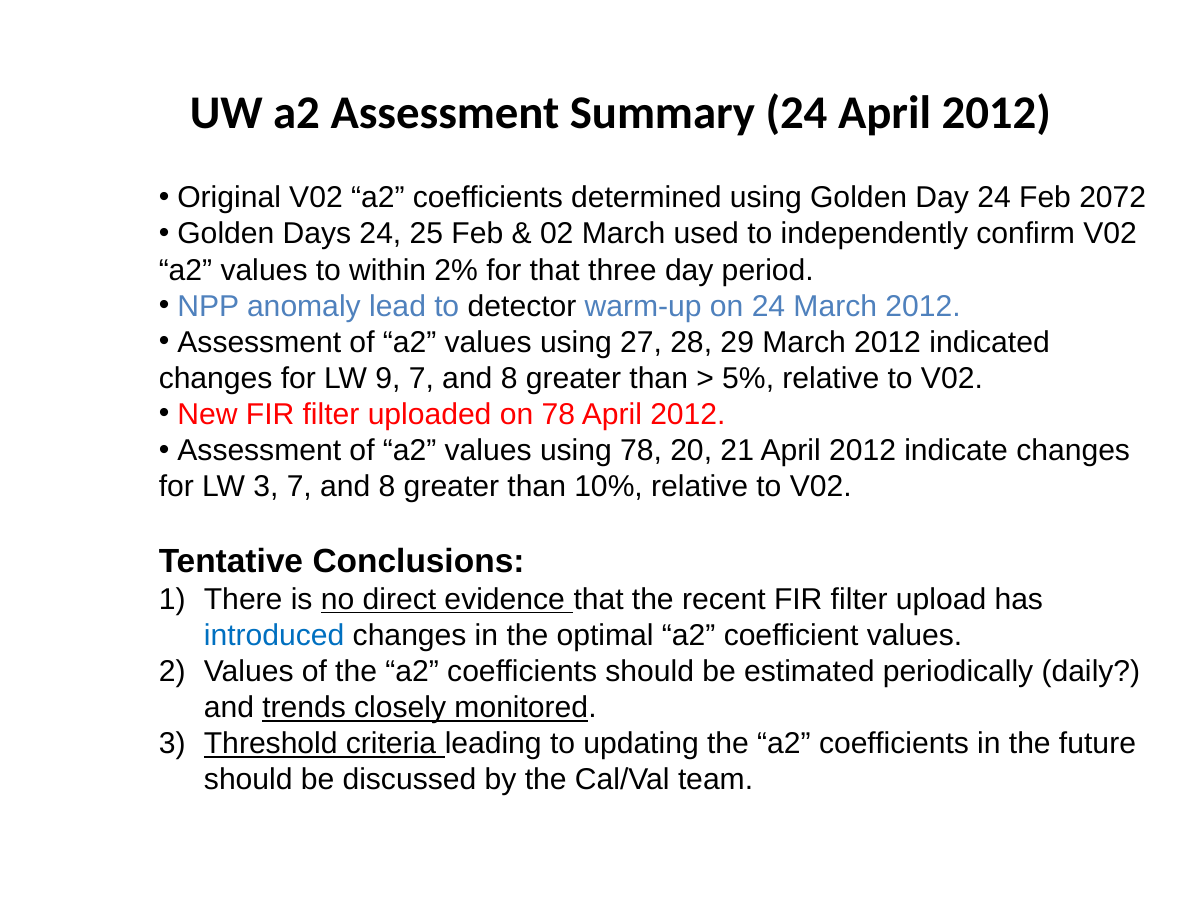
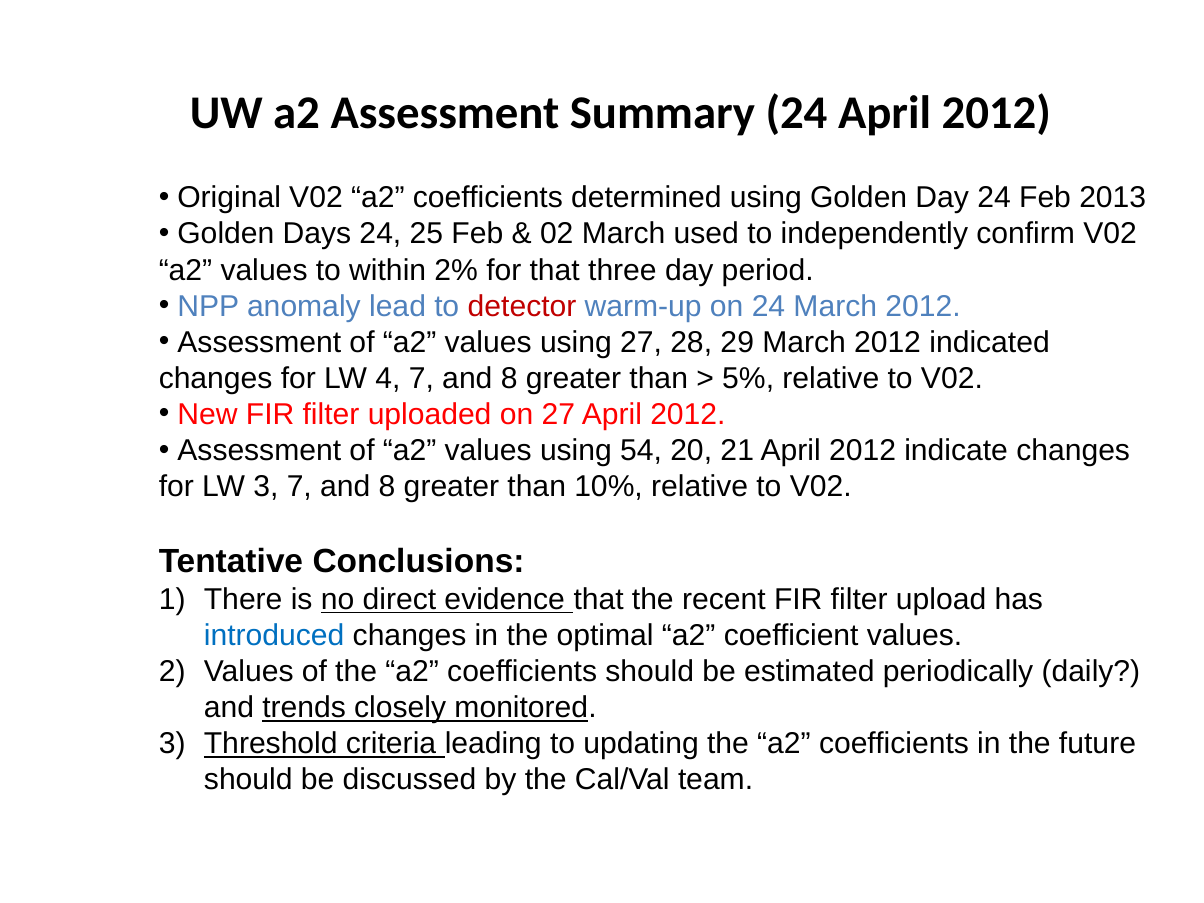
2072: 2072 -> 2013
detector colour: black -> red
9: 9 -> 4
on 78: 78 -> 27
using 78: 78 -> 54
